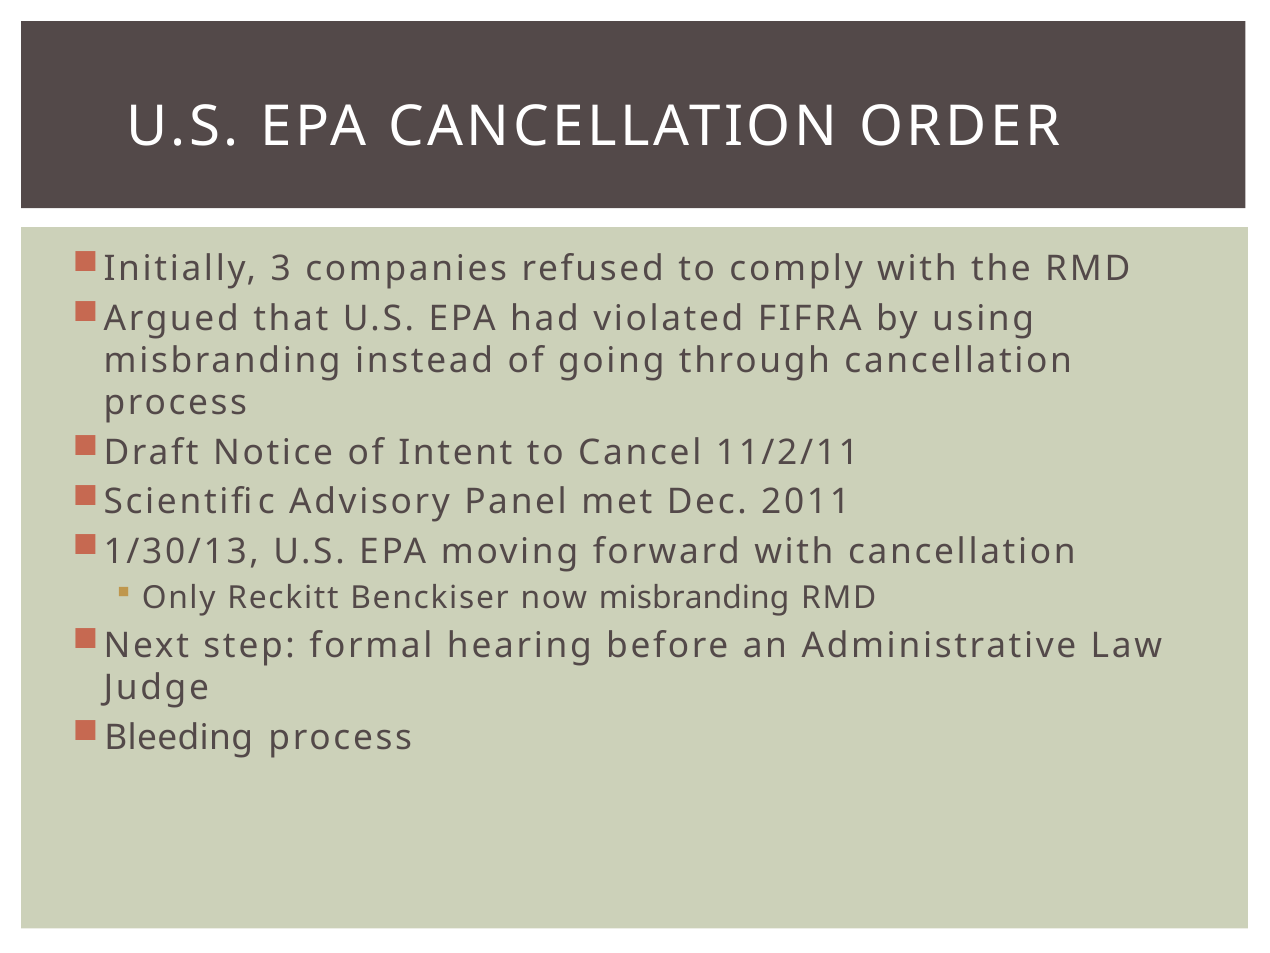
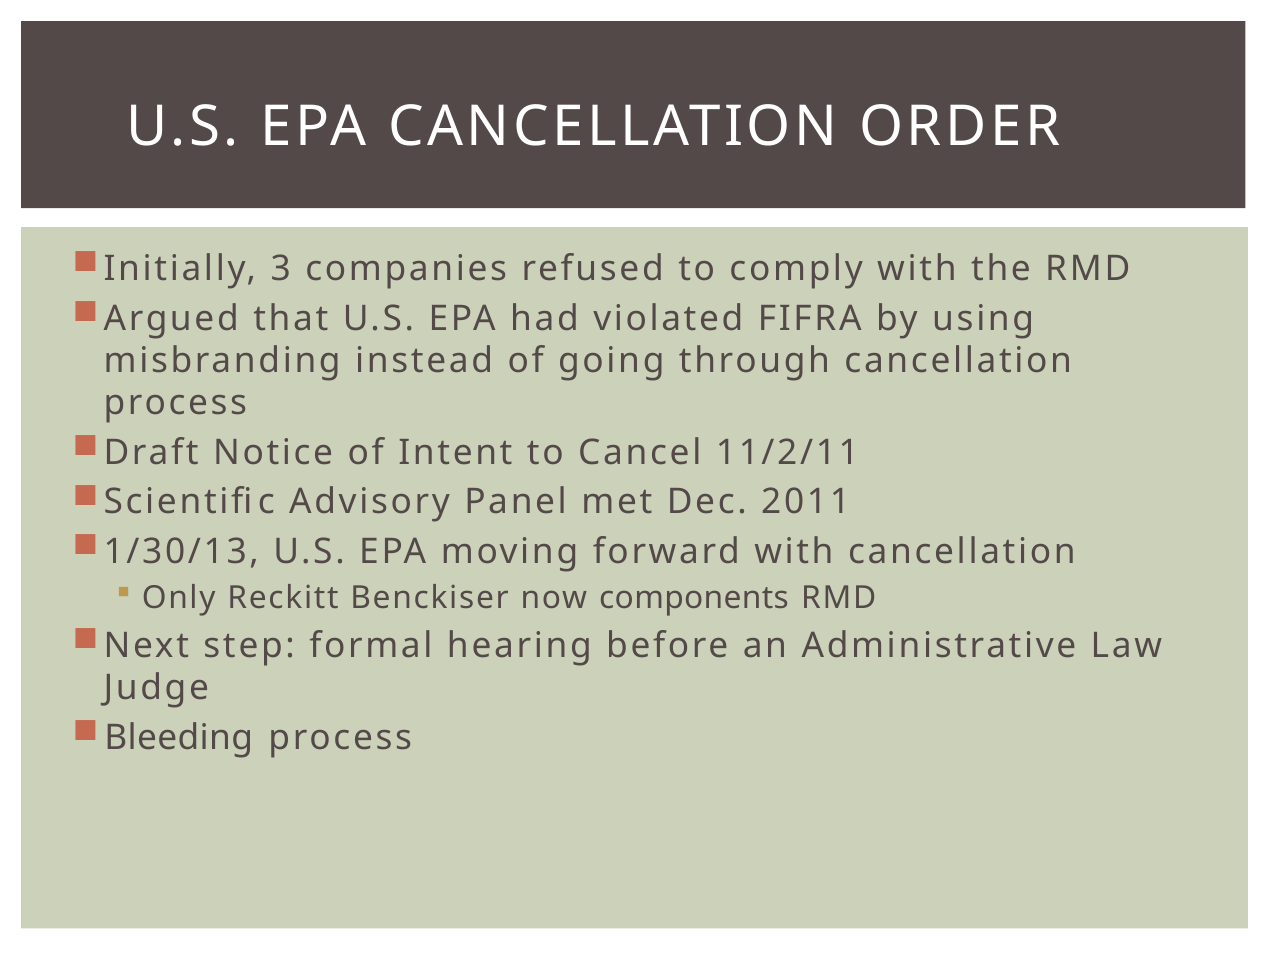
now misbranding: misbranding -> components
